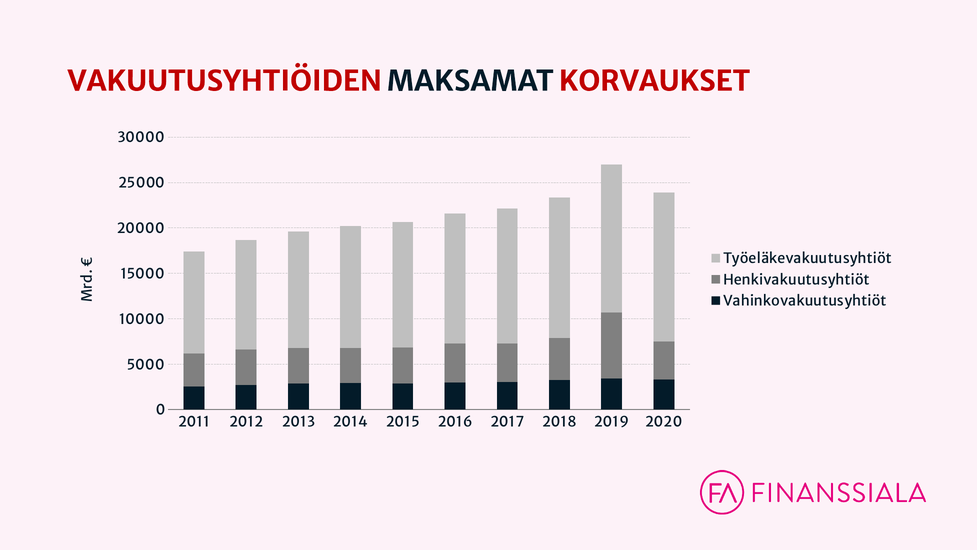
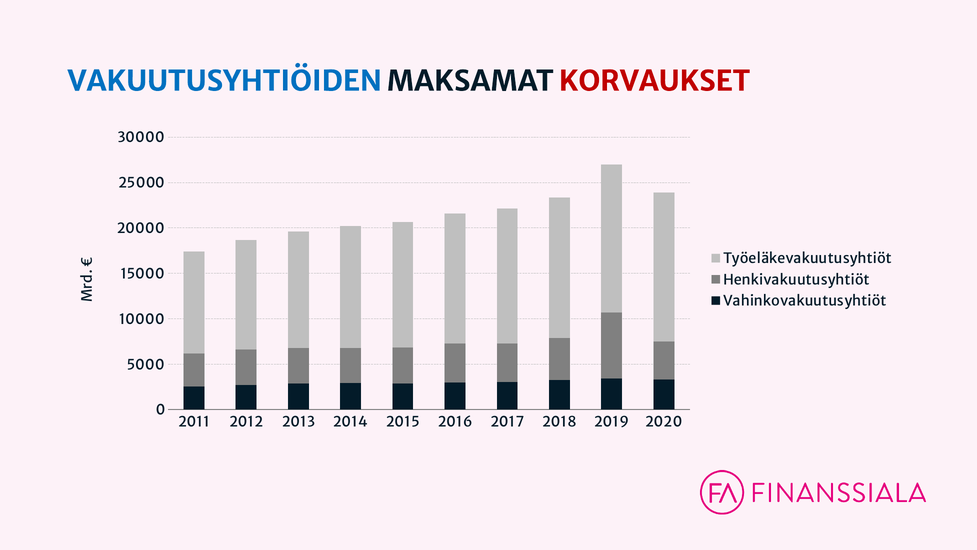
VAKUUTUSYHTIÖIDEN colour: red -> blue
